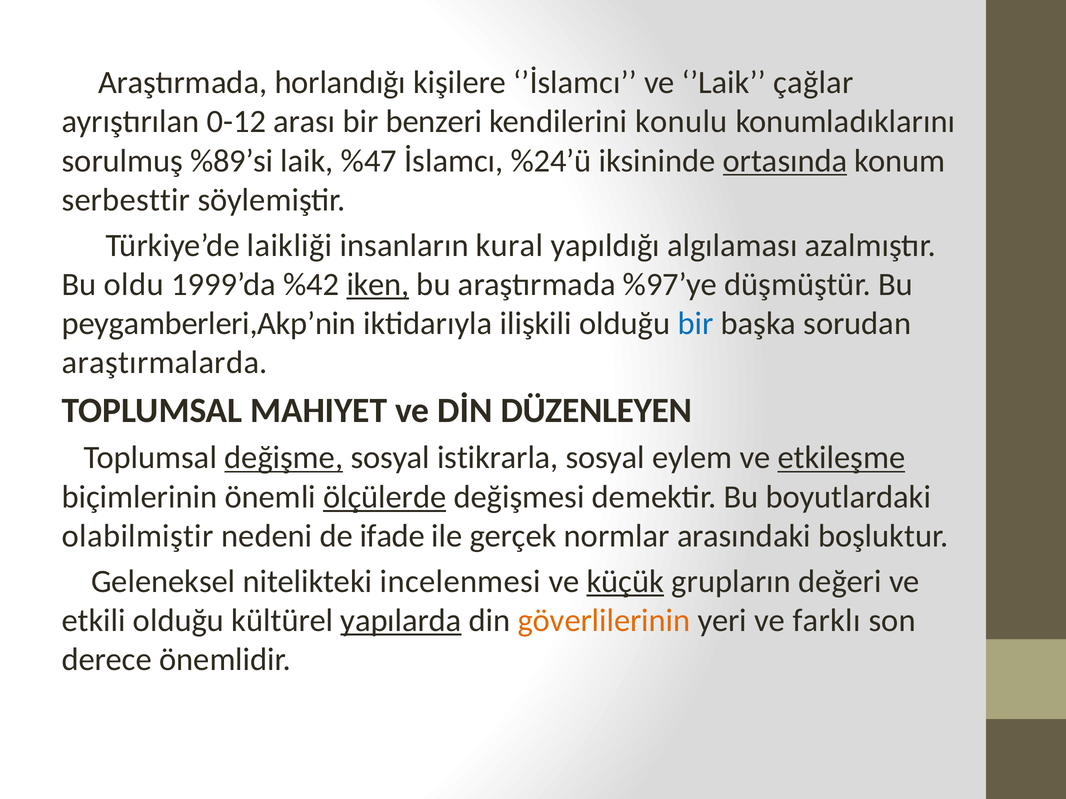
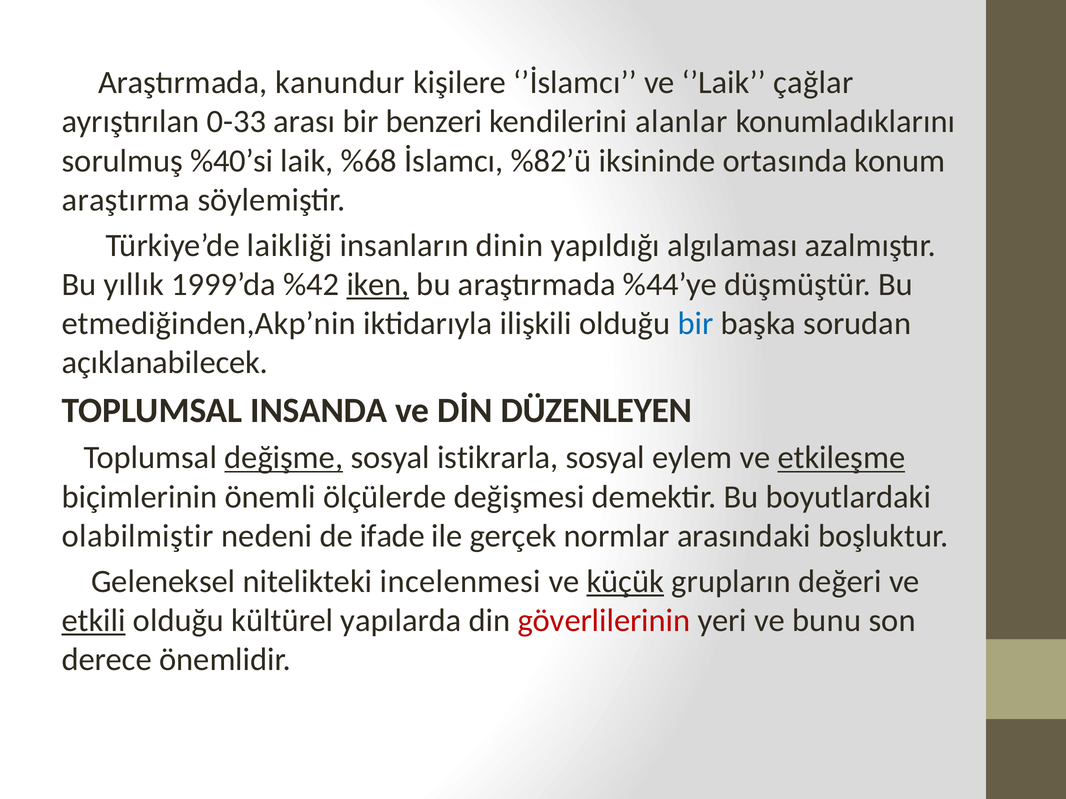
horlandığı: horlandığı -> kanundur
0-12: 0-12 -> 0-33
konulu: konulu -> alanlar
%89’si: %89’si -> %40’si
%47: %47 -> %68
%24’ü: %24’ü -> %82’ü
ortasında underline: present -> none
serbesttir: serbesttir -> araştırma
kural: kural -> dinin
oldu: oldu -> yıllık
%97’ye: %97’ye -> %44’ye
peygamberleri,Akp’nin: peygamberleri,Akp’nin -> etmediğinden,Akp’nin
araştırmalarda: araştırmalarda -> açıklanabilecek
MAHIYET: MAHIYET -> INSANDA
ölçülerde underline: present -> none
etkili underline: none -> present
yapılarda underline: present -> none
göverlilerinin colour: orange -> red
farklı: farklı -> bunu
